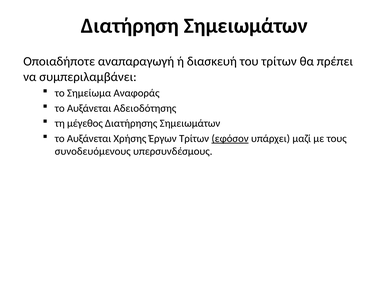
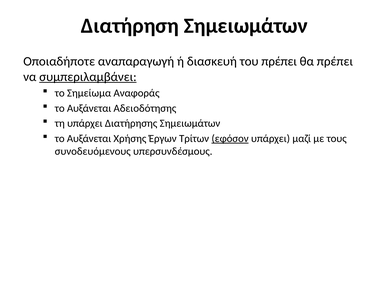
του τρίτων: τρίτων -> πρέπει
συμπεριλαμβάνει underline: none -> present
τη μέγεθος: μέγεθος -> υπάρχει
